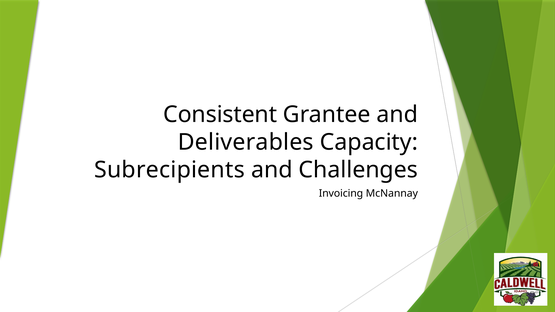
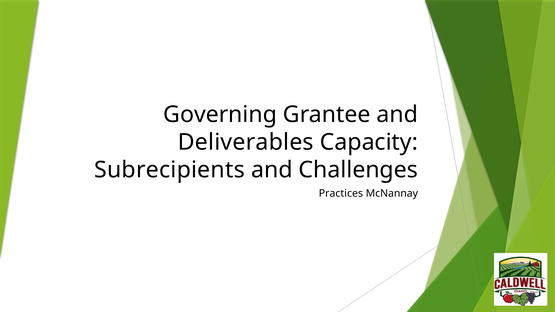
Consistent: Consistent -> Governing
Invoicing: Invoicing -> Practices
